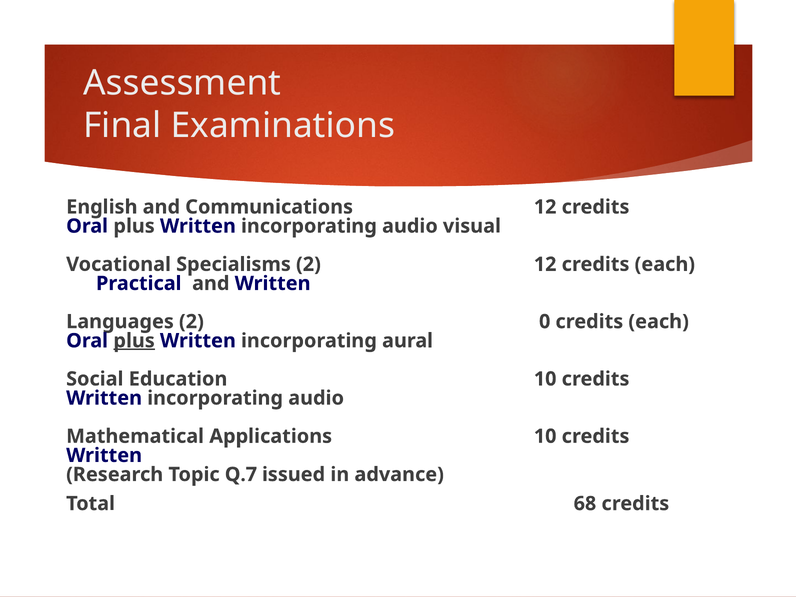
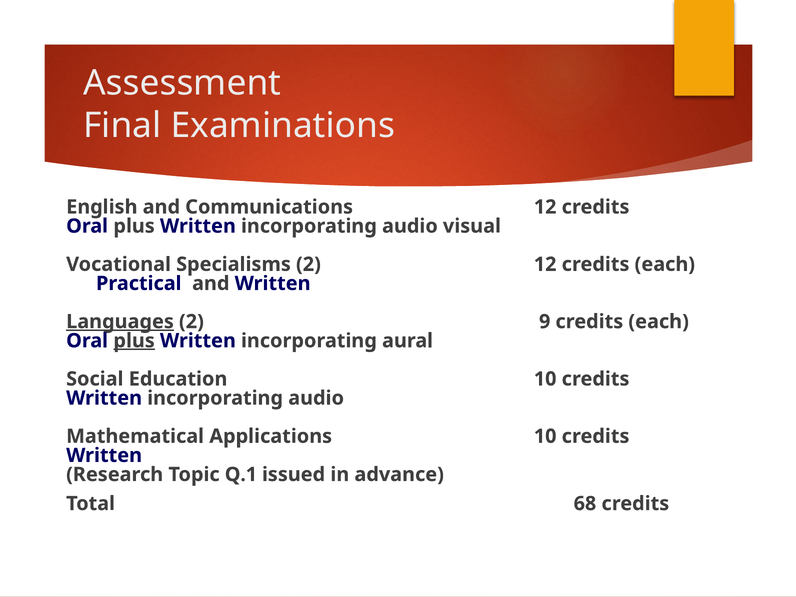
Languages underline: none -> present
0: 0 -> 9
Q.7: Q.7 -> Q.1
